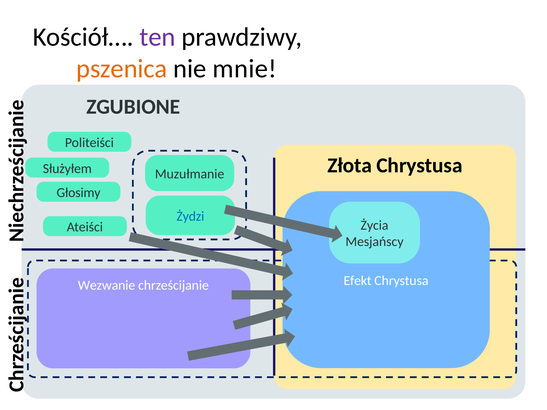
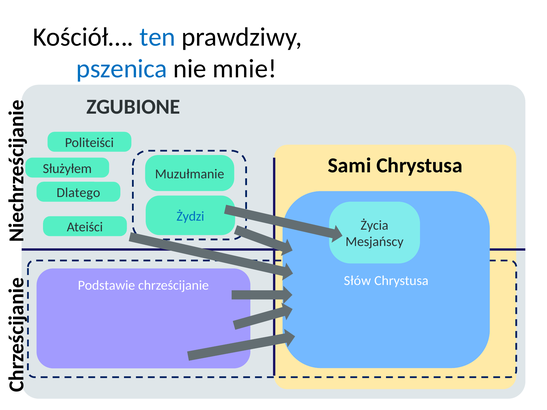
ten colour: purple -> blue
pszenica colour: orange -> blue
Złota: Złota -> Sami
Głosimy: Głosimy -> Dlatego
Efekt: Efekt -> Słów
Wezwanie: Wezwanie -> Podstawie
